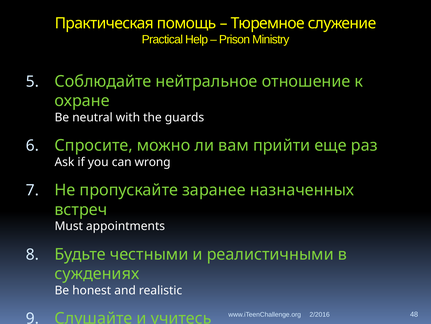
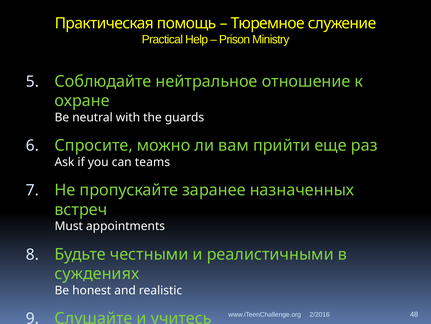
wrong: wrong -> teams
